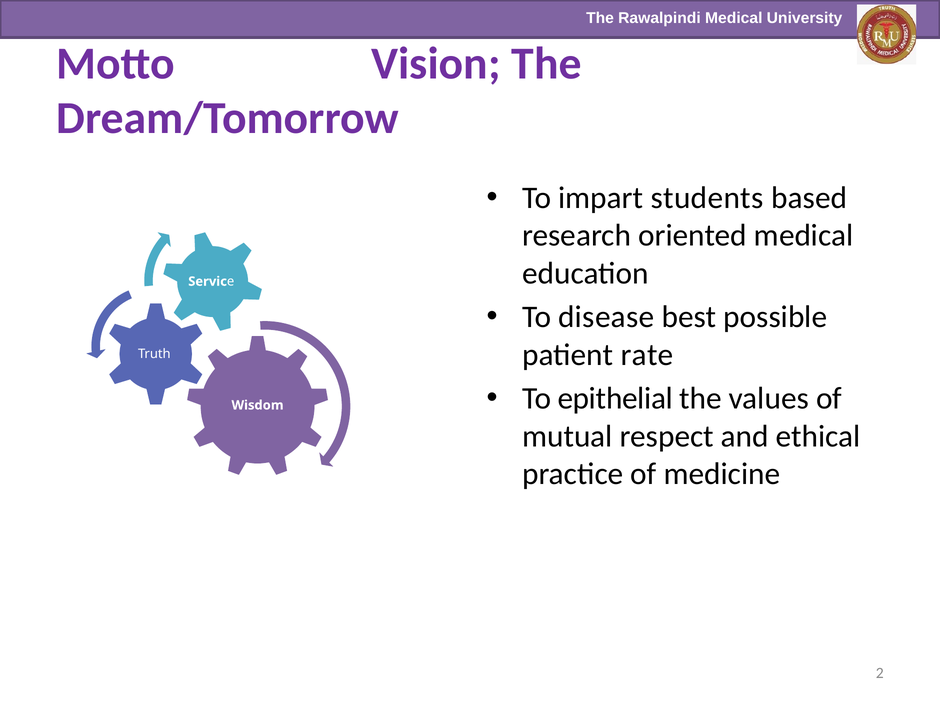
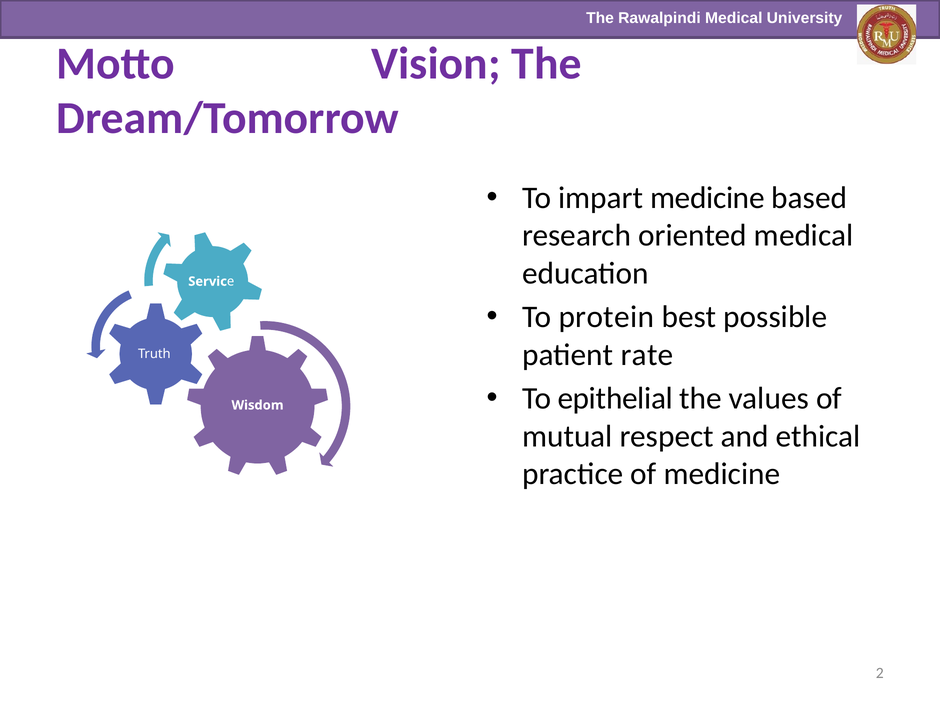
impart students: students -> medicine
disease: disease -> protein
